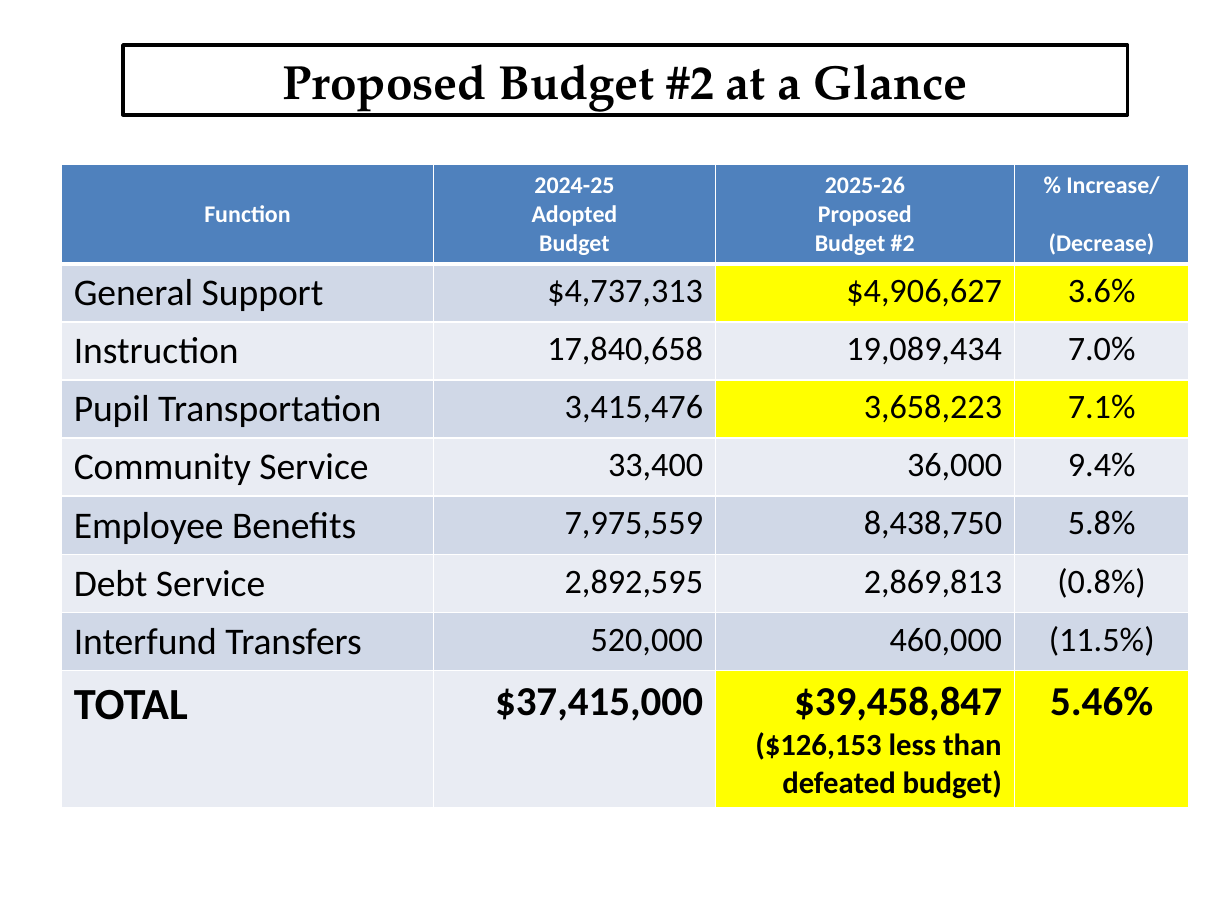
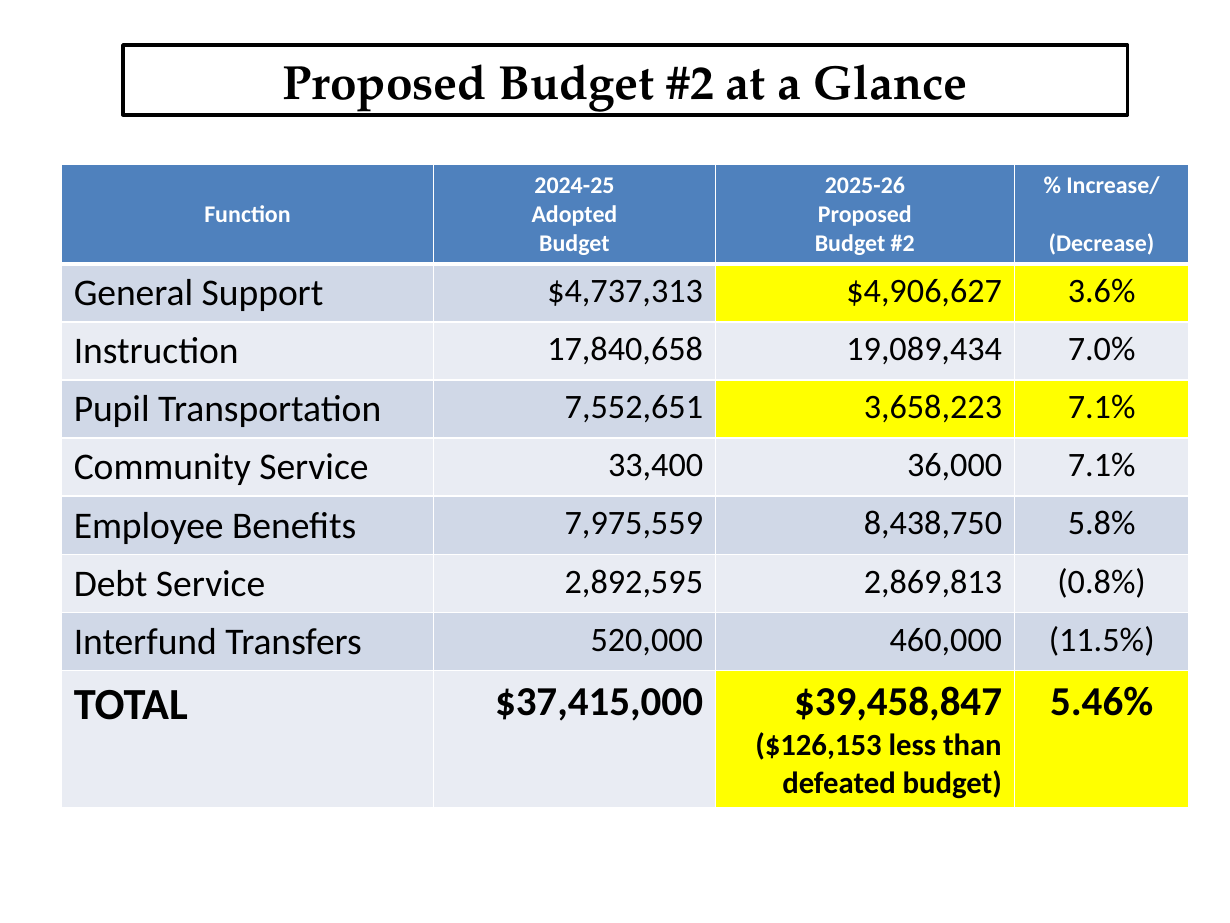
3,415,476: 3,415,476 -> 7,552,651
36,000 9.4%: 9.4% -> 7.1%
